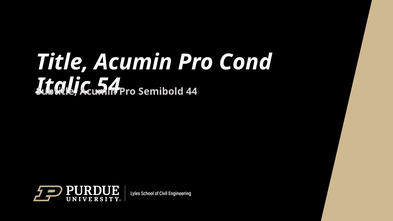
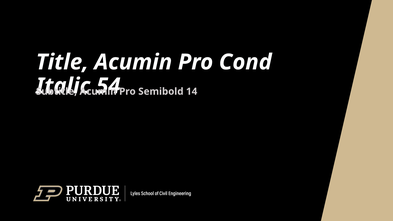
44: 44 -> 14
